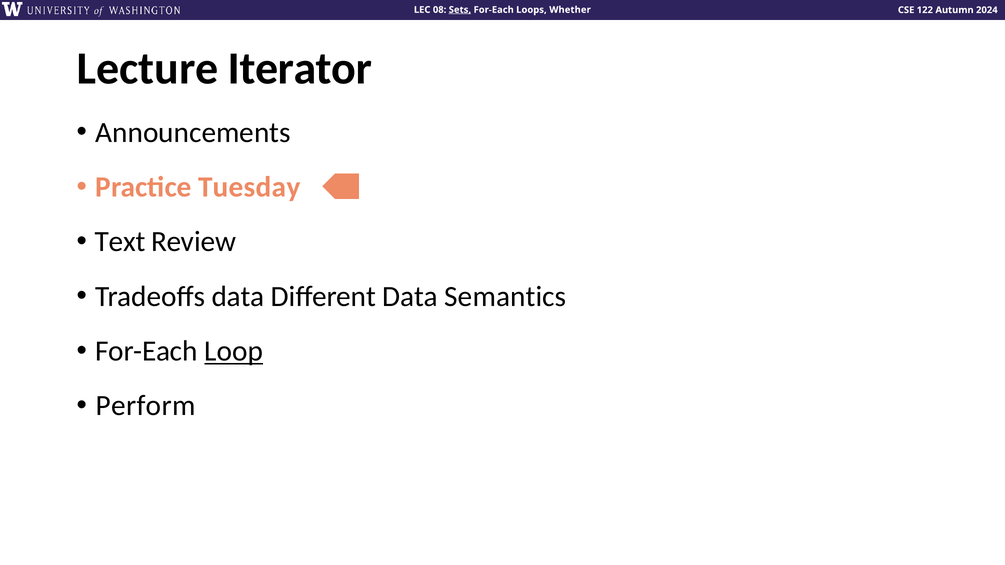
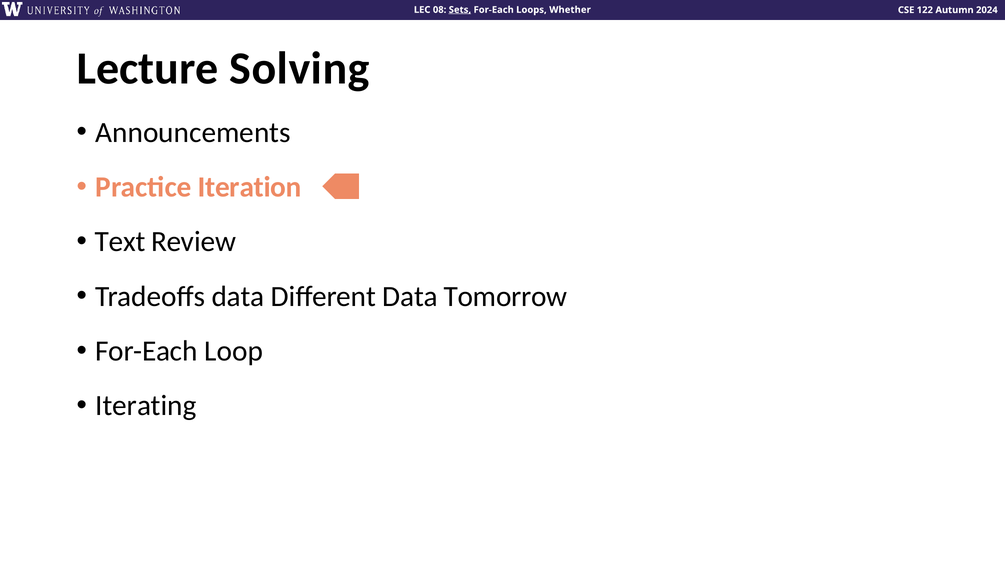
Iterator: Iterator -> Solving
Tuesday: Tuesday -> Iteration
Semantics: Semantics -> Tomorrow
Loop underline: present -> none
Perform: Perform -> Iterating
